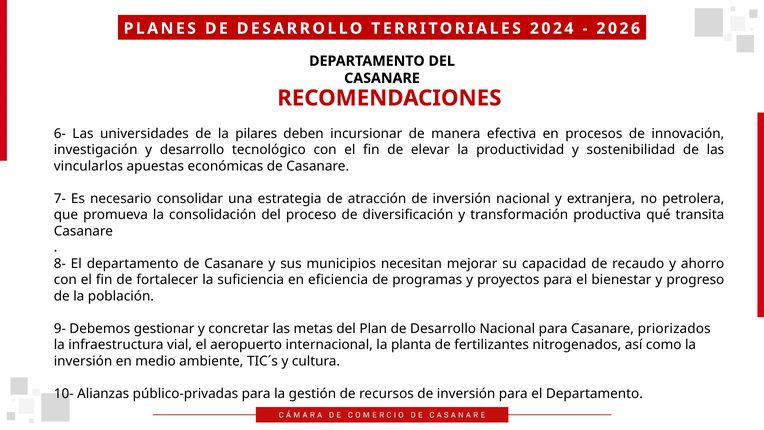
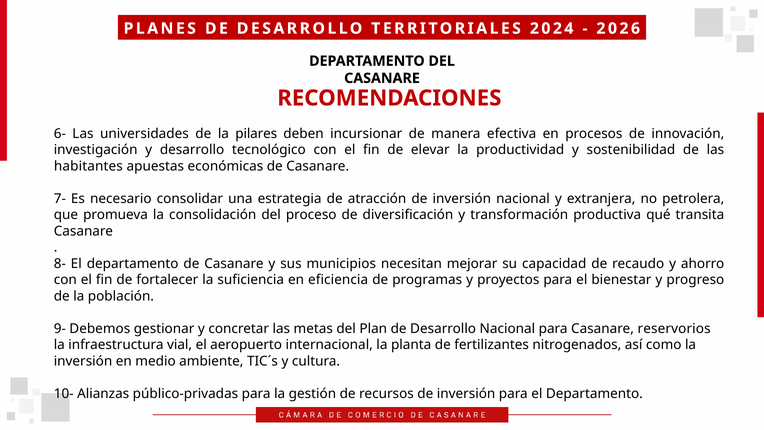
vincularlos: vincularlos -> habitantes
priorizados: priorizados -> reservorios
